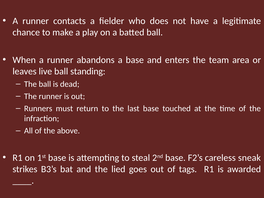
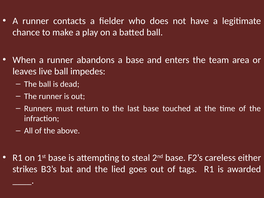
standing: standing -> impedes
sneak: sneak -> either
